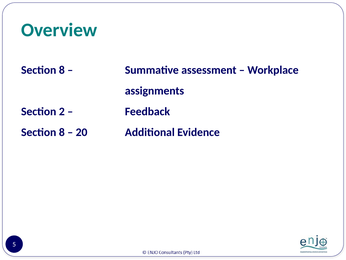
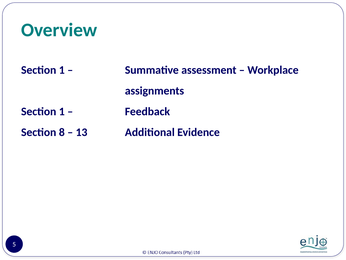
8 at (62, 70): 8 -> 1
2 at (62, 111): 2 -> 1
20: 20 -> 13
